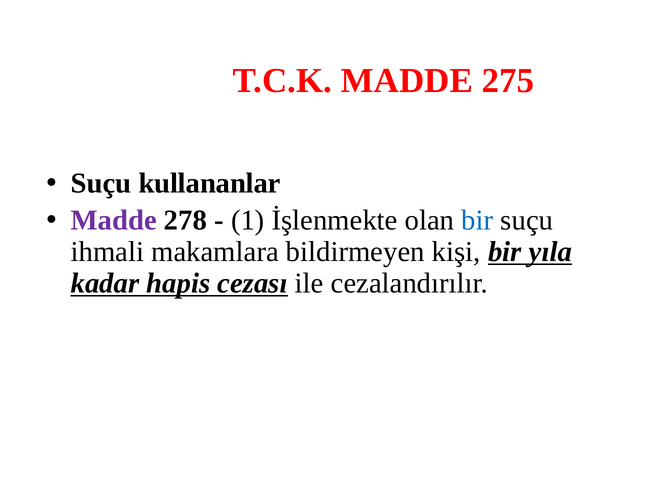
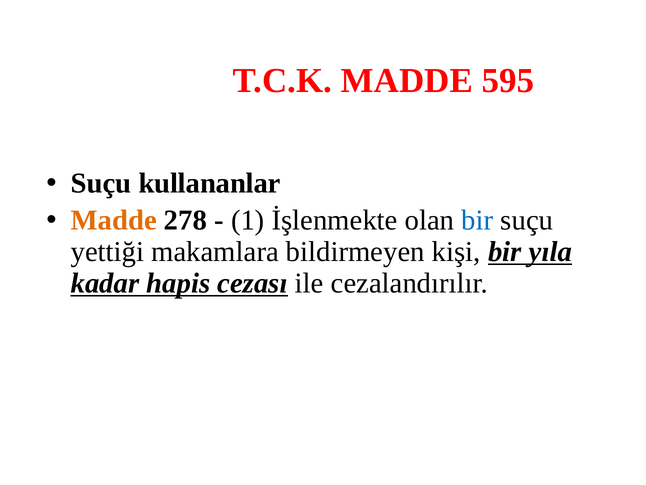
275: 275 -> 595
Madde at (114, 220) colour: purple -> orange
ihmali: ihmali -> yettiği
